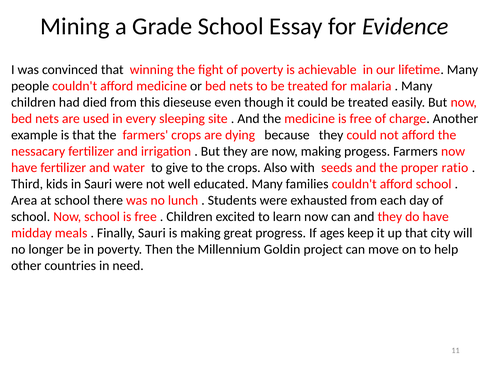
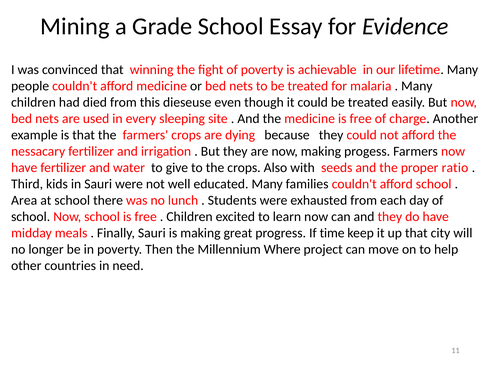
ages: ages -> time
Goldin: Goldin -> Where
